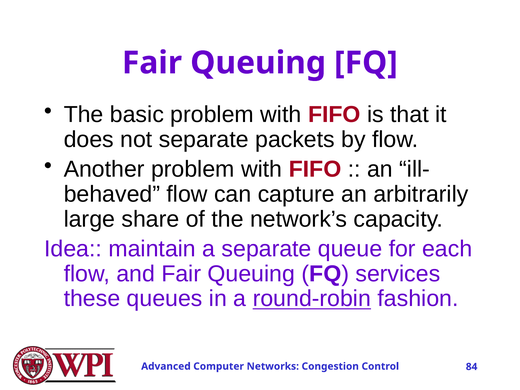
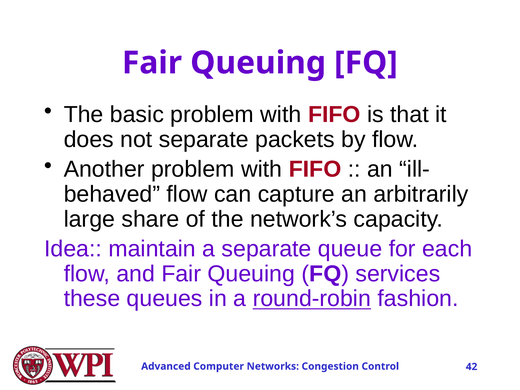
84: 84 -> 42
